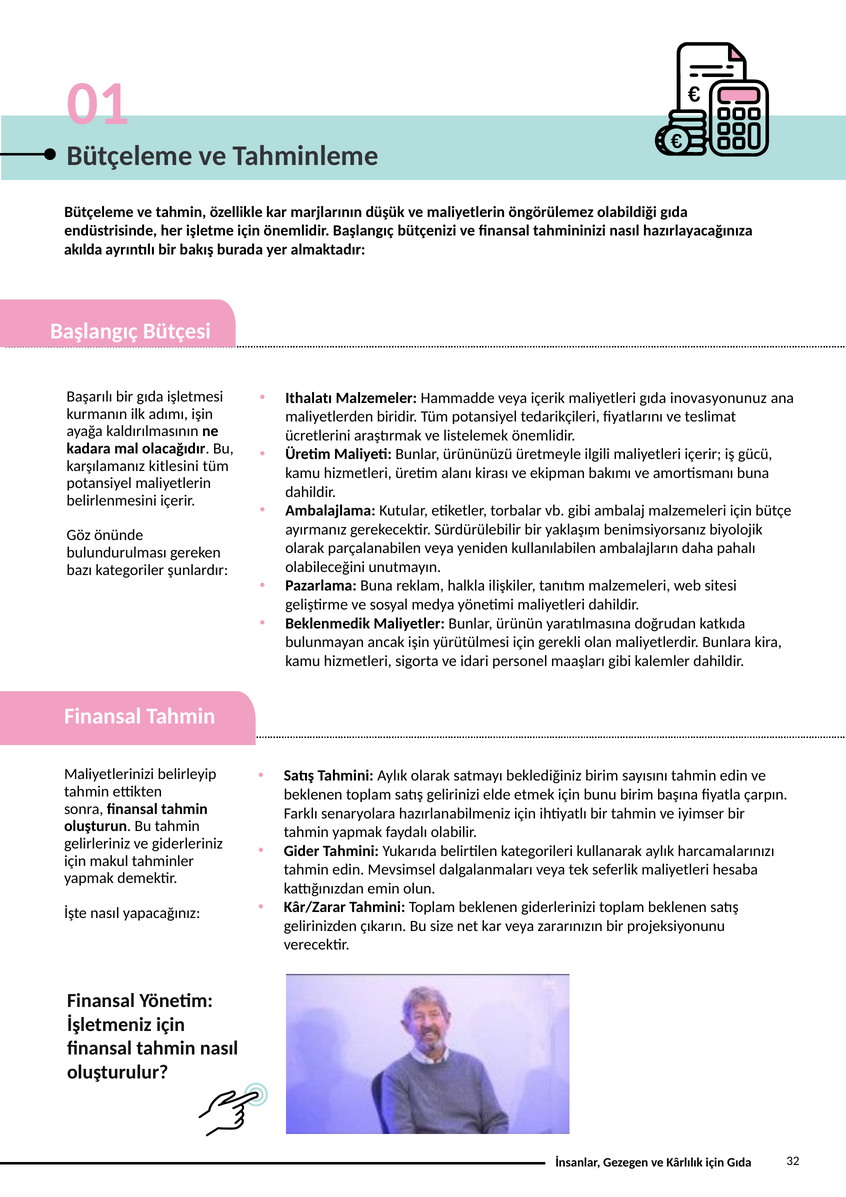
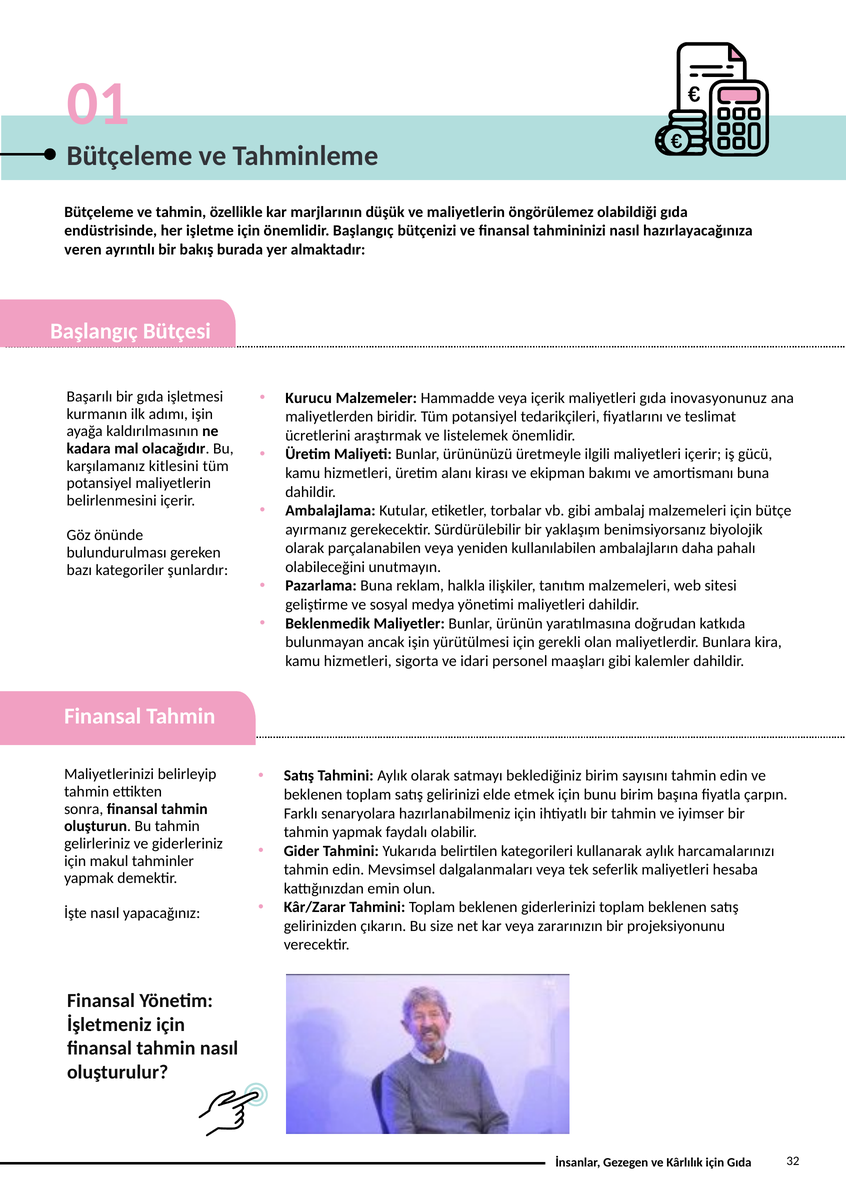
akılda: akılda -> veren
Ithalatı: Ithalatı -> Kurucu
